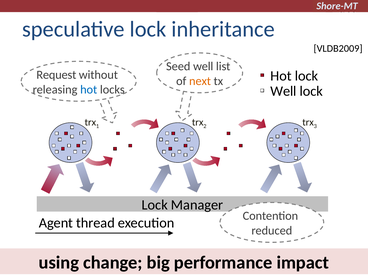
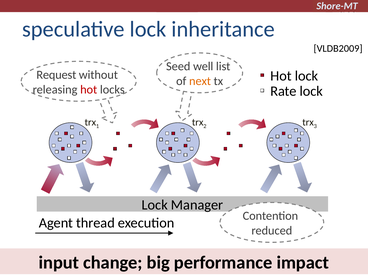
hot at (89, 90) colour: blue -> red
Well at (283, 91): Well -> Rate
using: using -> input
